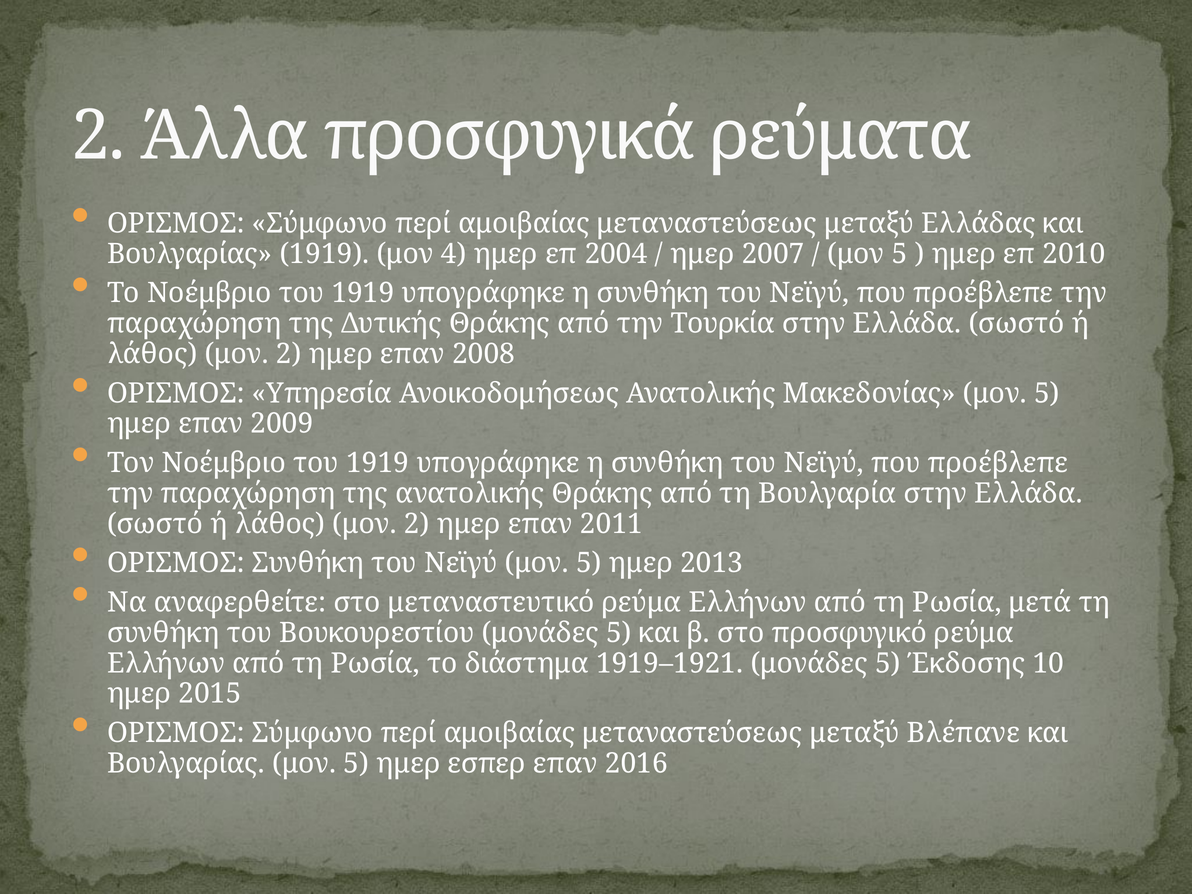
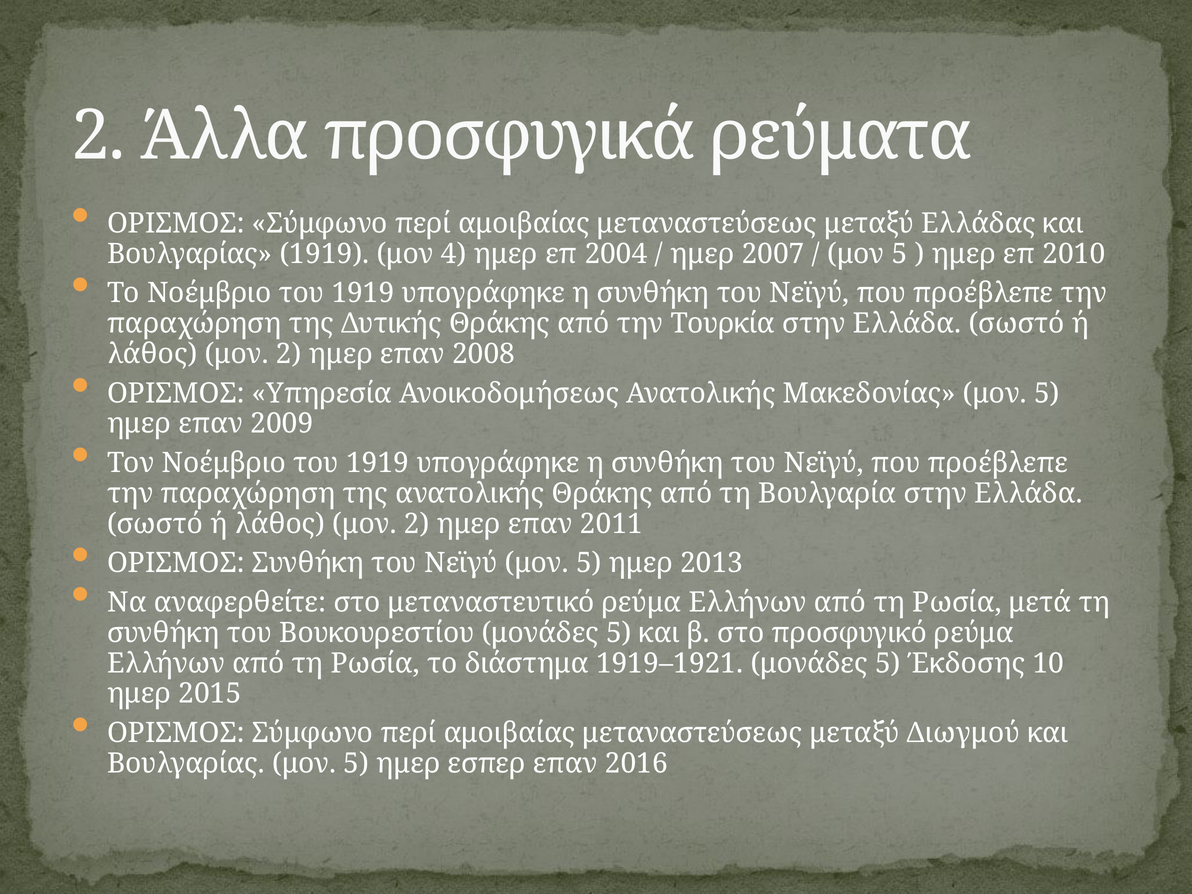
Βλέπανε: Βλέπανε -> Διωγμού
